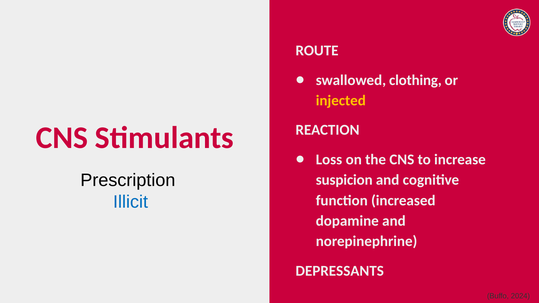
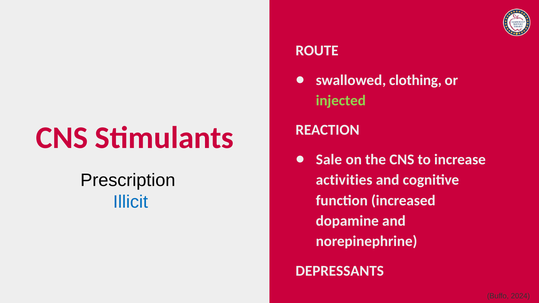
injected colour: yellow -> light green
Loss: Loss -> Sale
suspicion: suspicion -> activities
